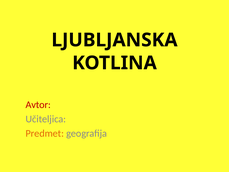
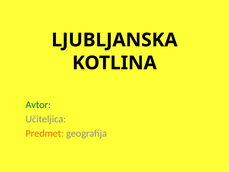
Avtor colour: red -> green
